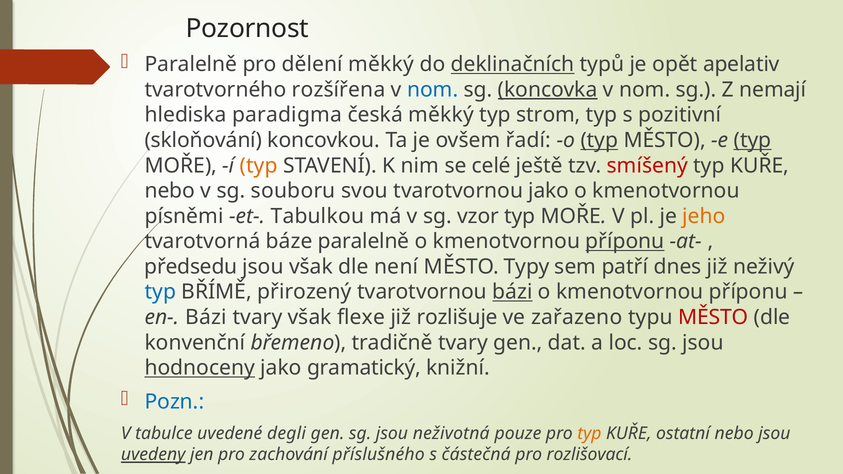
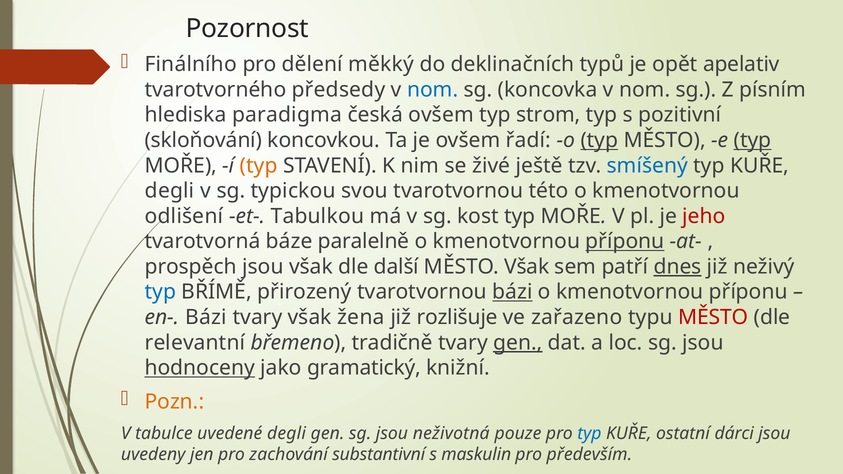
Paralelně at (191, 65): Paralelně -> Finálního
deklinačních underline: present -> none
rozšířena: rozšířena -> předsedy
koncovka underline: present -> none
nemají: nemají -> písním
česká měkký: měkký -> ovšem
celé: celé -> živé
smíšený colour: red -> blue
nebo at (170, 191): nebo -> degli
souboru: souboru -> typickou
tvarotvornou jako: jako -> této
písněmi: písněmi -> odlišení
vzor: vzor -> kost
jeho colour: orange -> red
předsedu: předsedu -> prospěch
není: není -> další
MĚSTO Typy: Typy -> Však
dnes underline: none -> present
flexe: flexe -> žena
konvenční: konvenční -> relevantní
gen at (518, 343) underline: none -> present
Pozn colour: blue -> orange
typ at (589, 434) colour: orange -> blue
ostatní nebo: nebo -> dárci
uvedeny underline: present -> none
příslušného: příslušného -> substantivní
částečná: částečná -> maskulin
rozlišovací: rozlišovací -> především
